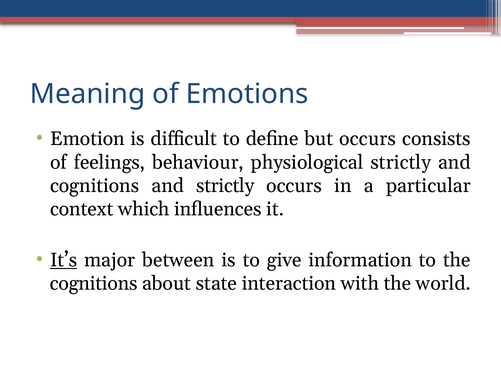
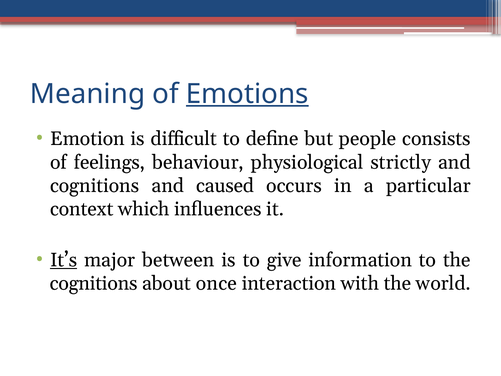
Emotions underline: none -> present
but occurs: occurs -> people
and strictly: strictly -> caused
state: state -> once
